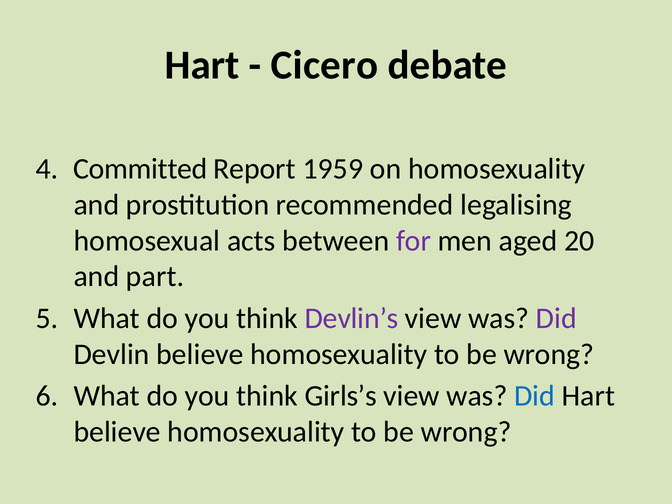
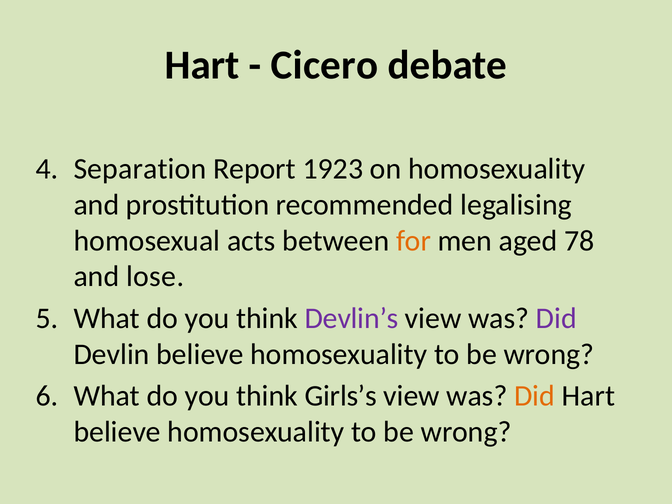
Committed: Committed -> Separation
1959: 1959 -> 1923
for colour: purple -> orange
20: 20 -> 78
part: part -> lose
Did at (535, 396) colour: blue -> orange
